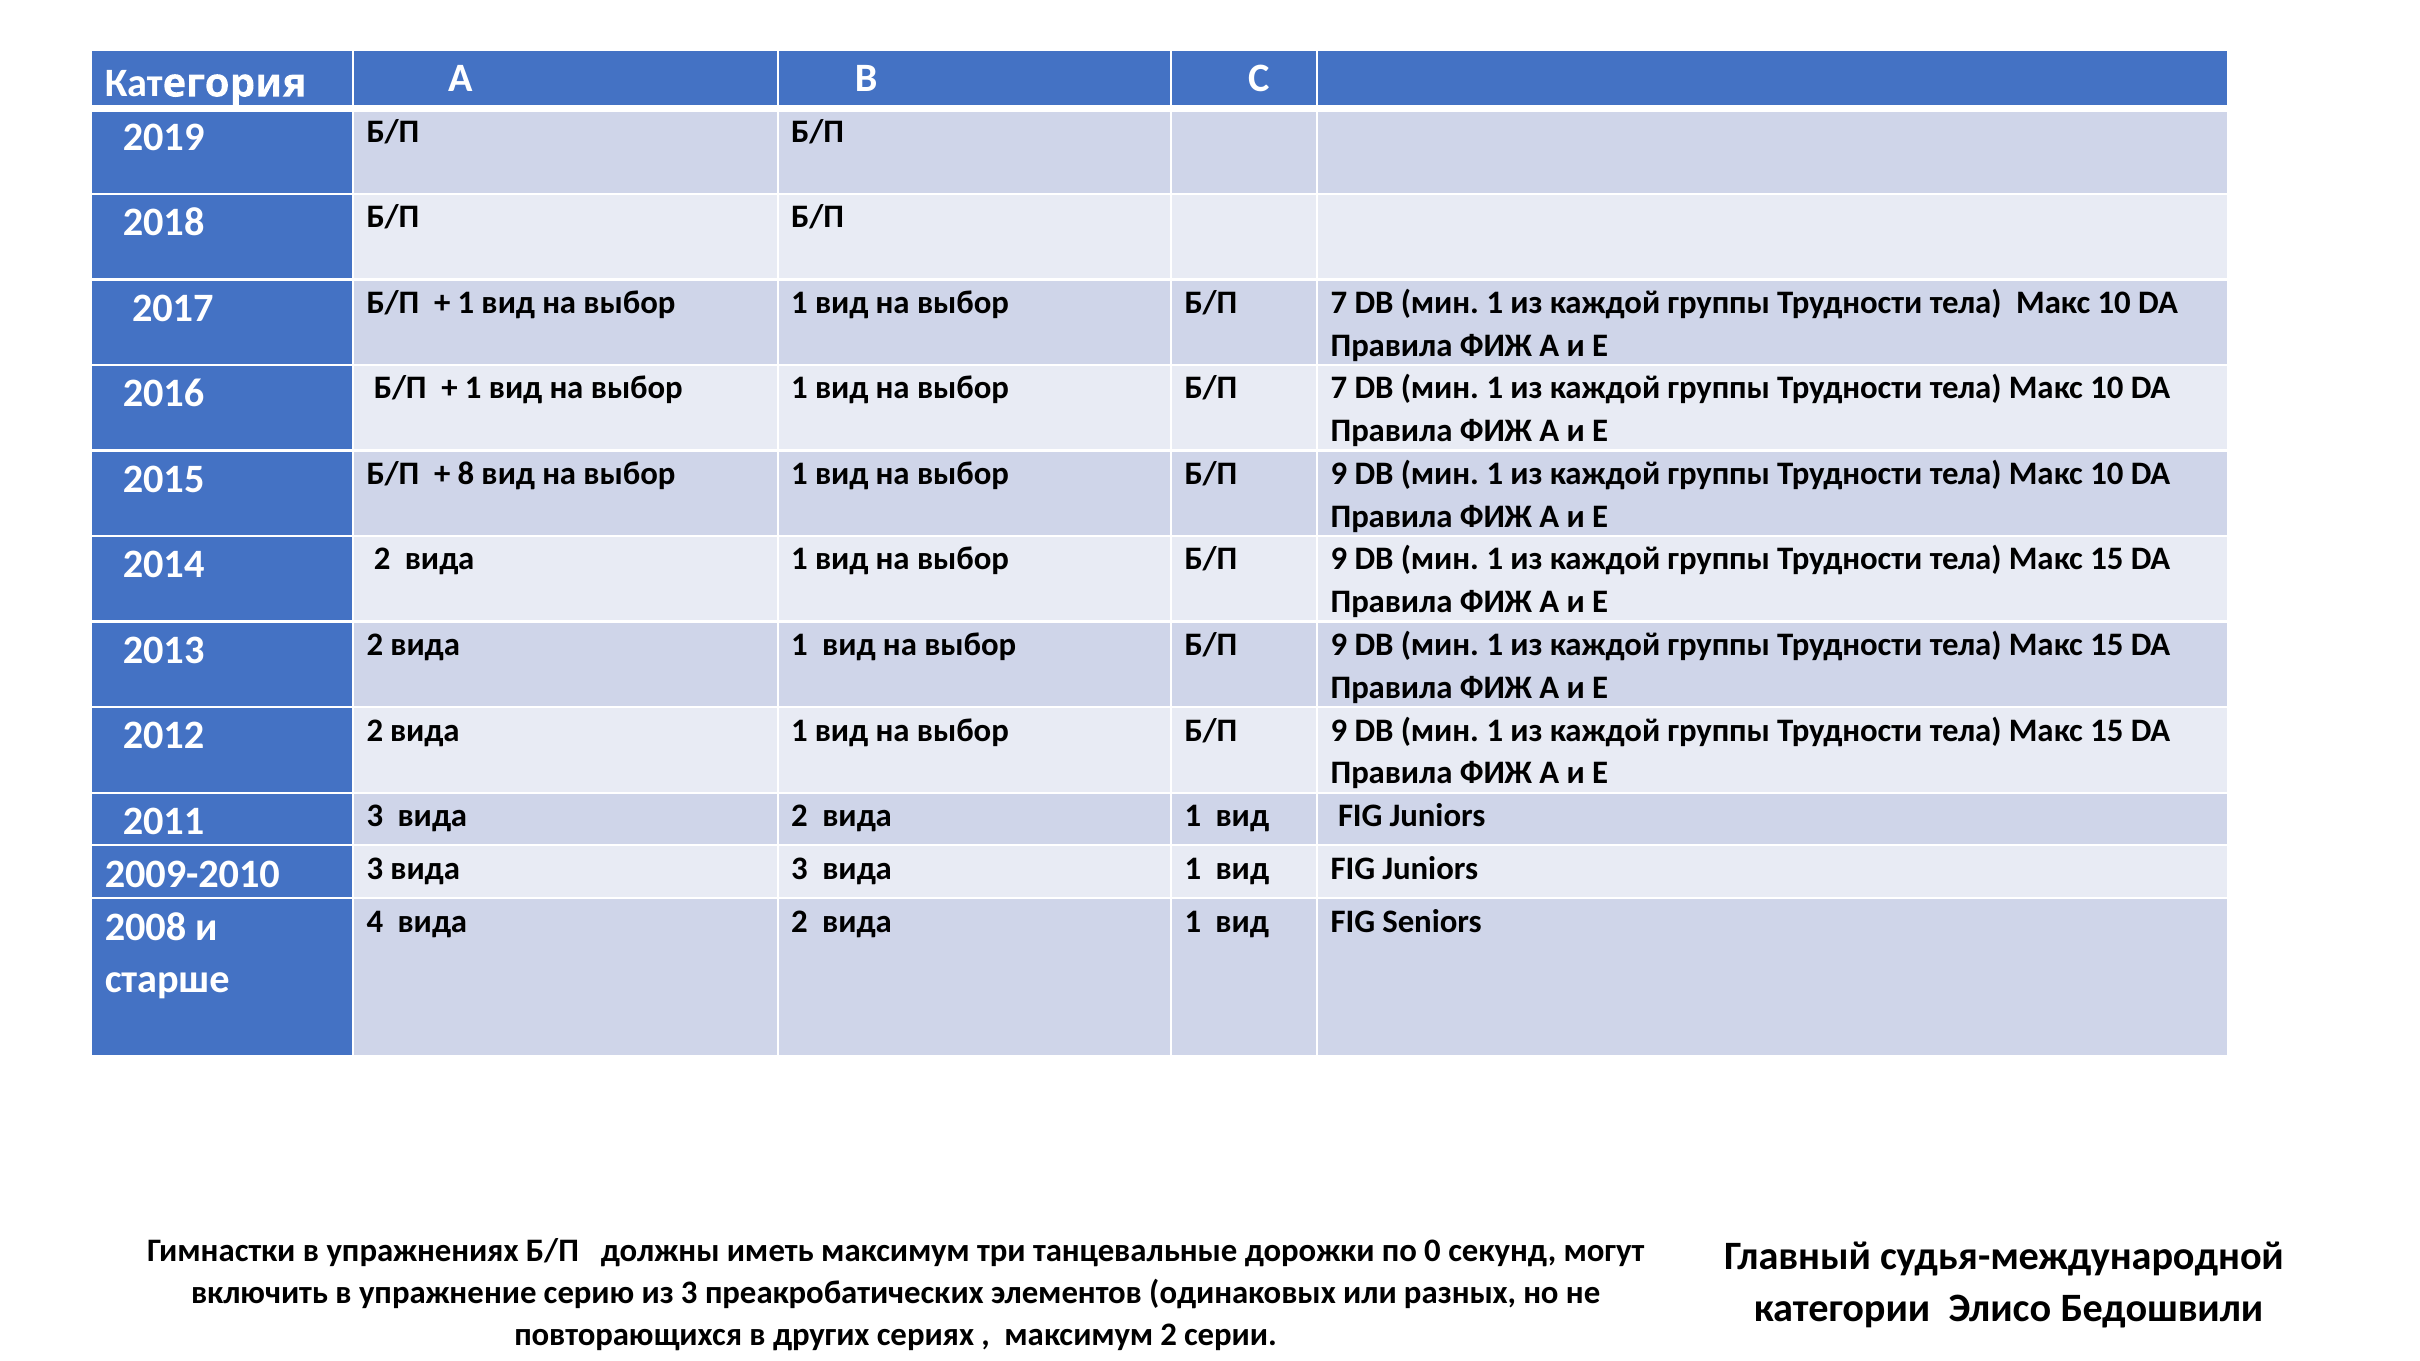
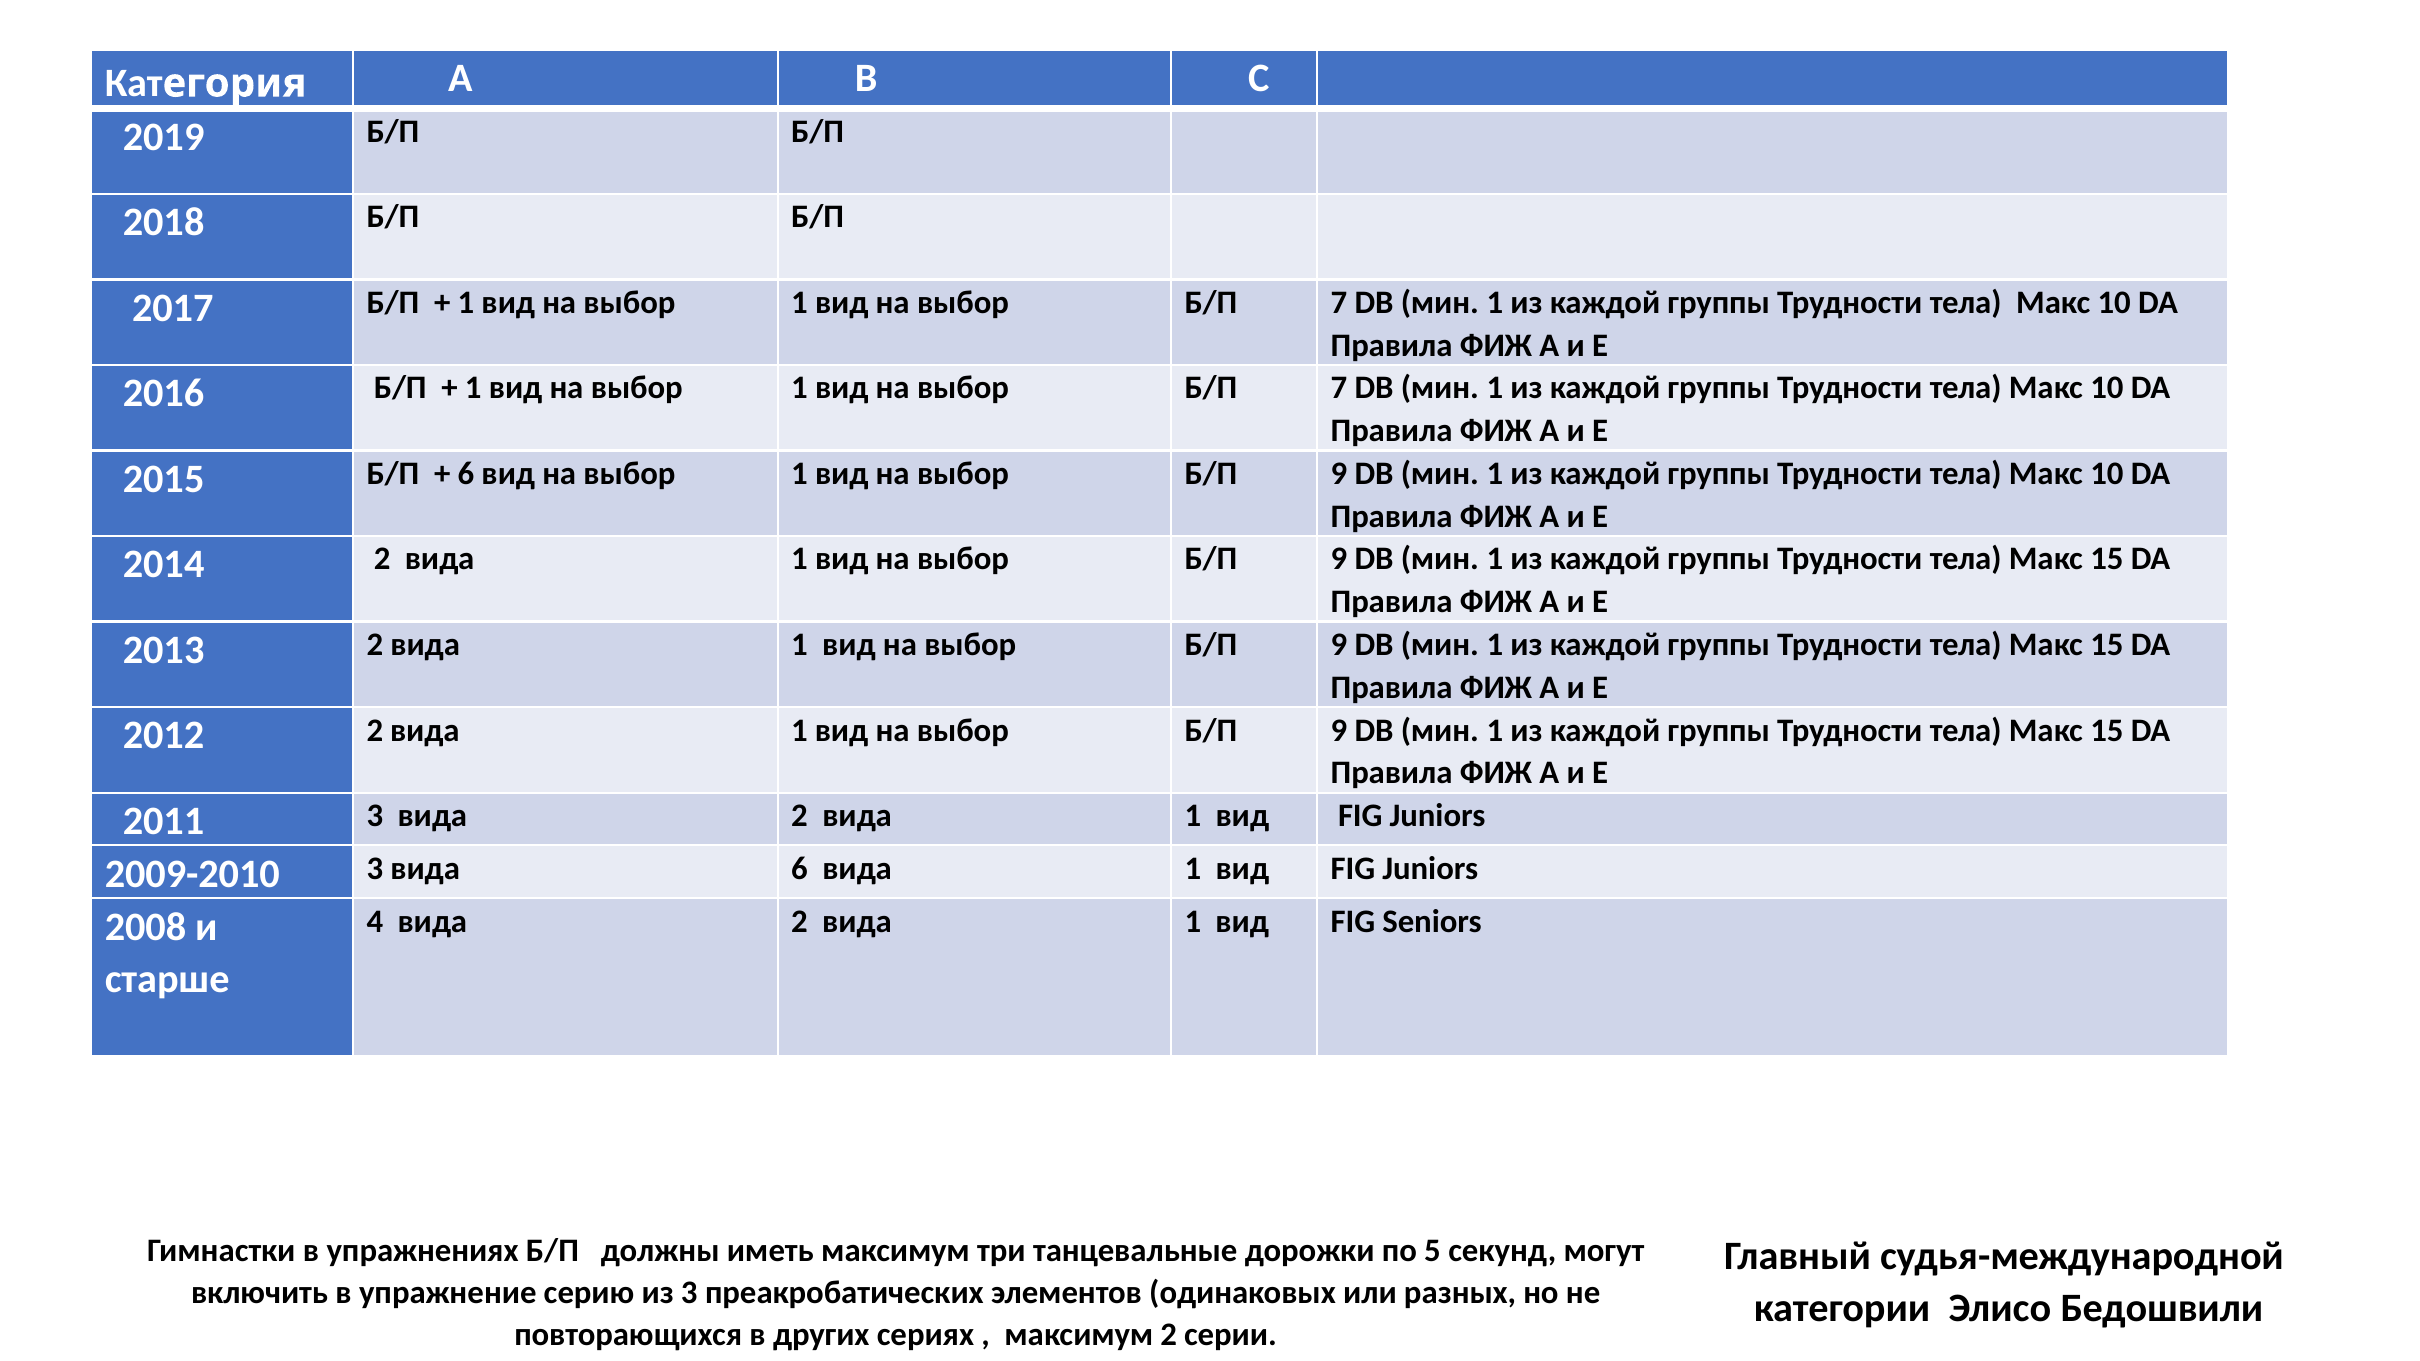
8 at (466, 474): 8 -> 6
вида 3: 3 -> 6
0: 0 -> 5
